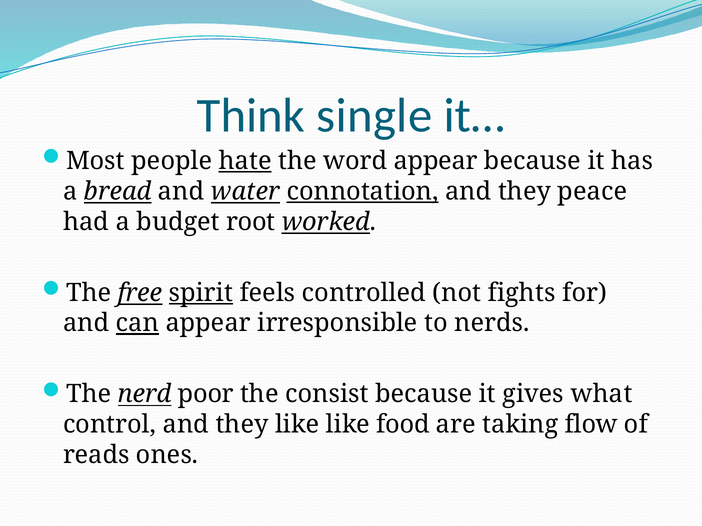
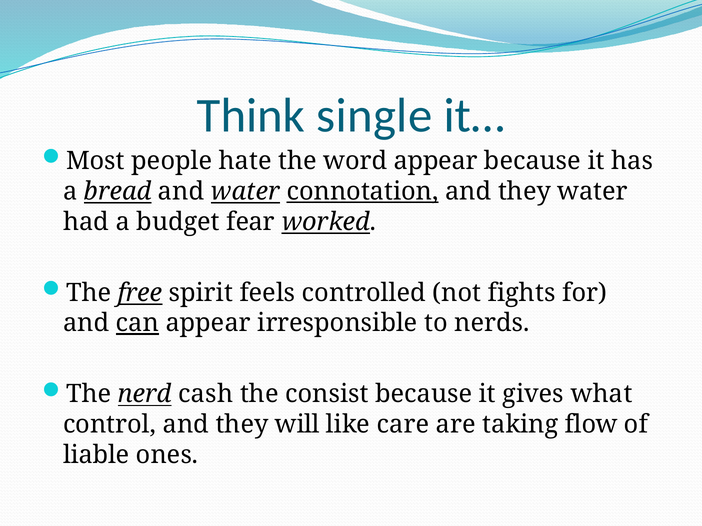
hate underline: present -> none
they peace: peace -> water
root: root -> fear
spirit underline: present -> none
poor: poor -> cash
they like: like -> will
food: food -> care
reads: reads -> liable
